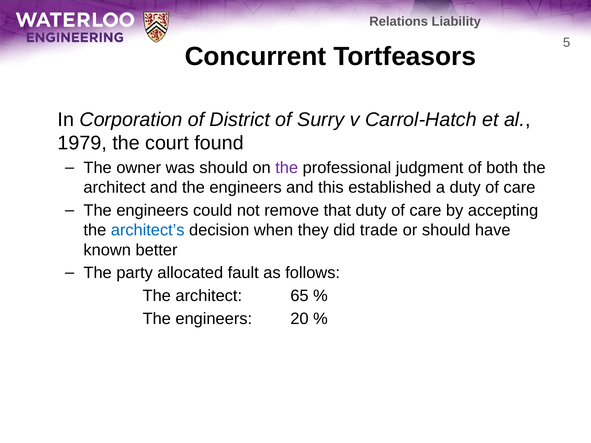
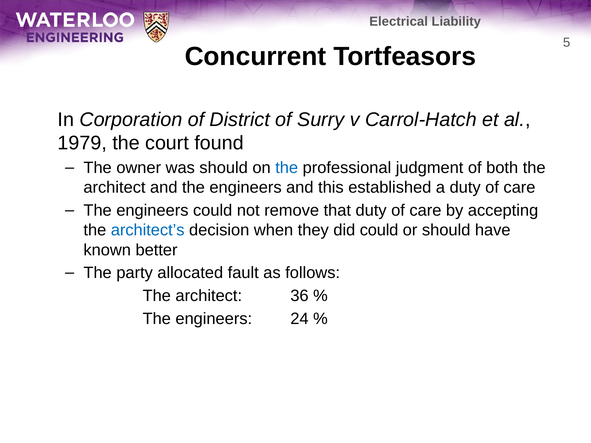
Relations: Relations -> Electrical
the at (287, 168) colour: purple -> blue
did trade: trade -> could
65: 65 -> 36
20: 20 -> 24
